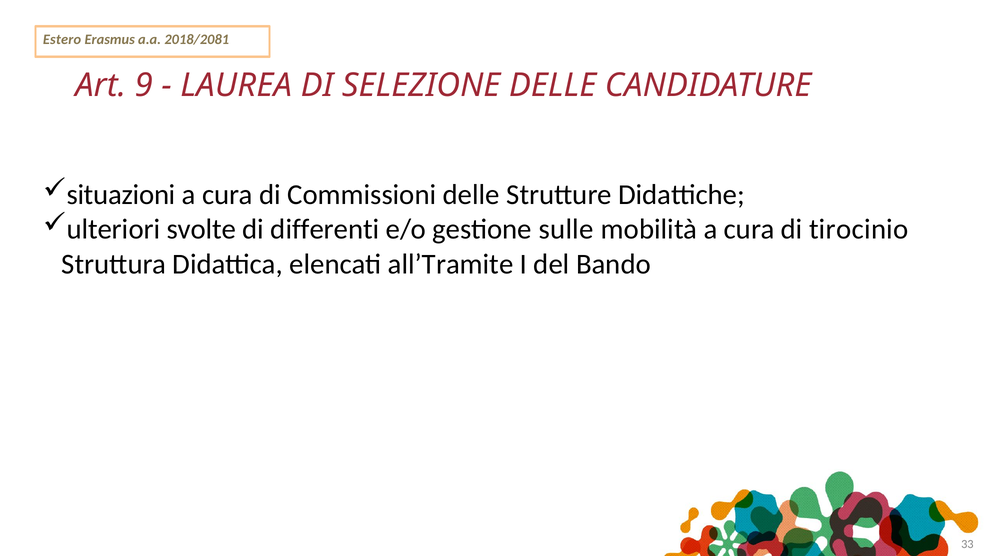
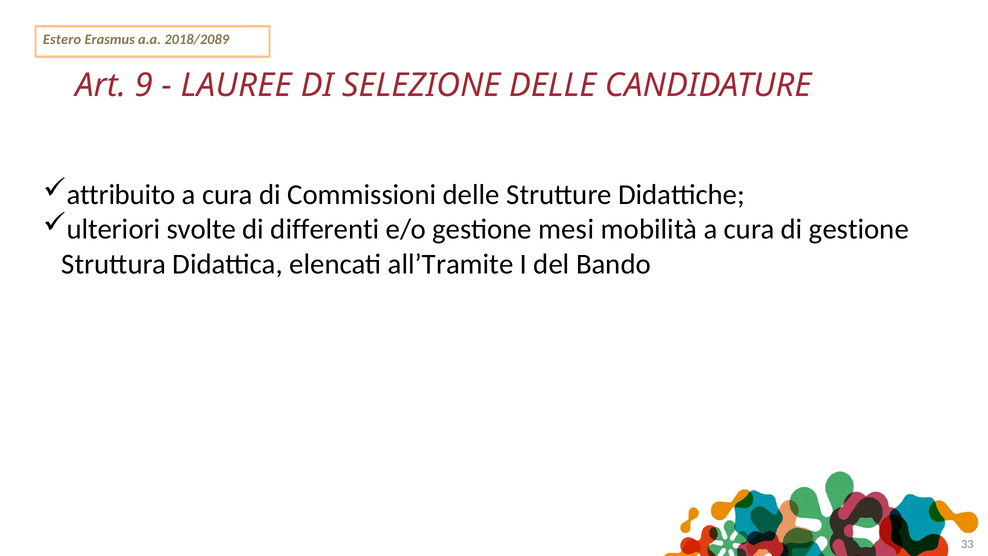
2018/2081: 2018/2081 -> 2018/2089
LAUREA: LAUREA -> LAUREE
situazioni: situazioni -> attribuito
sulle: sulle -> mesi
di tirocinio: tirocinio -> gestione
